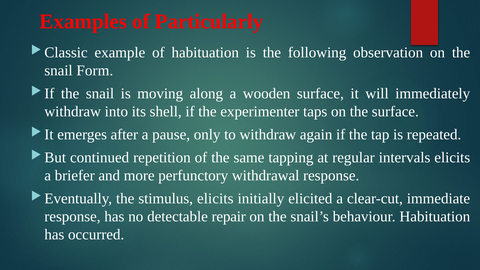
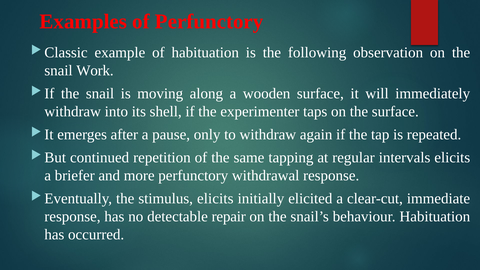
of Particularly: Particularly -> Perfunctory
Form: Form -> Work
